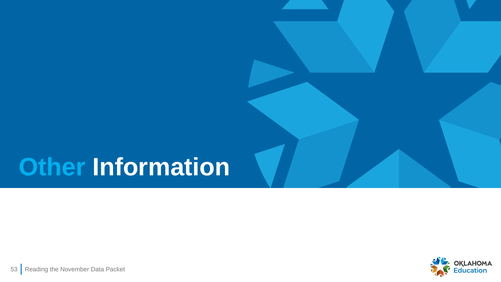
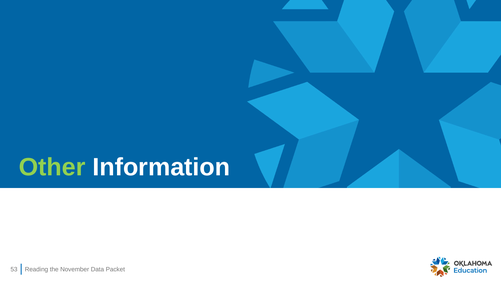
Other colour: light blue -> light green
